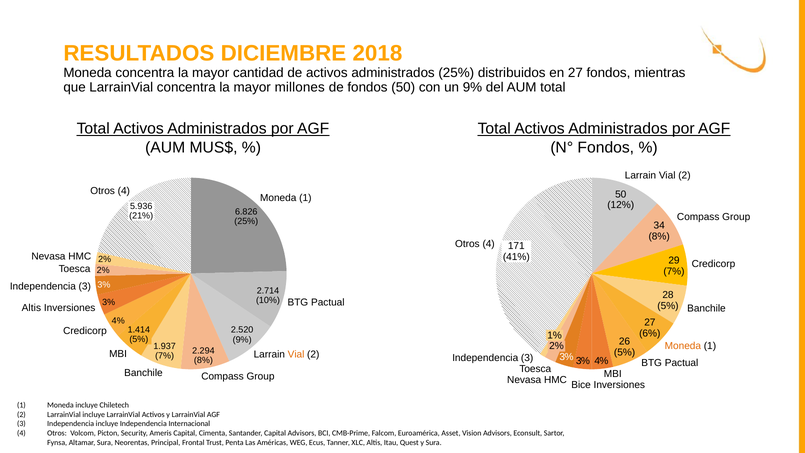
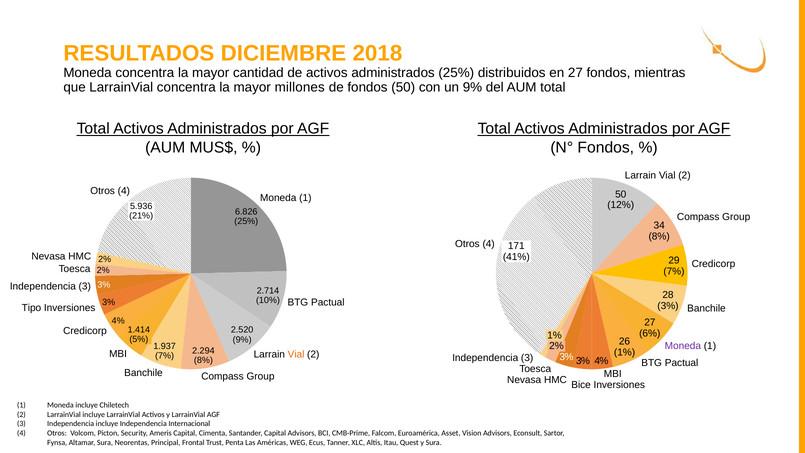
5% at (668, 306): 5% -> 3%
Altis at (31, 308): Altis -> Tipo
Moneda at (683, 346) colour: orange -> purple
5% at (625, 352): 5% -> 1%
